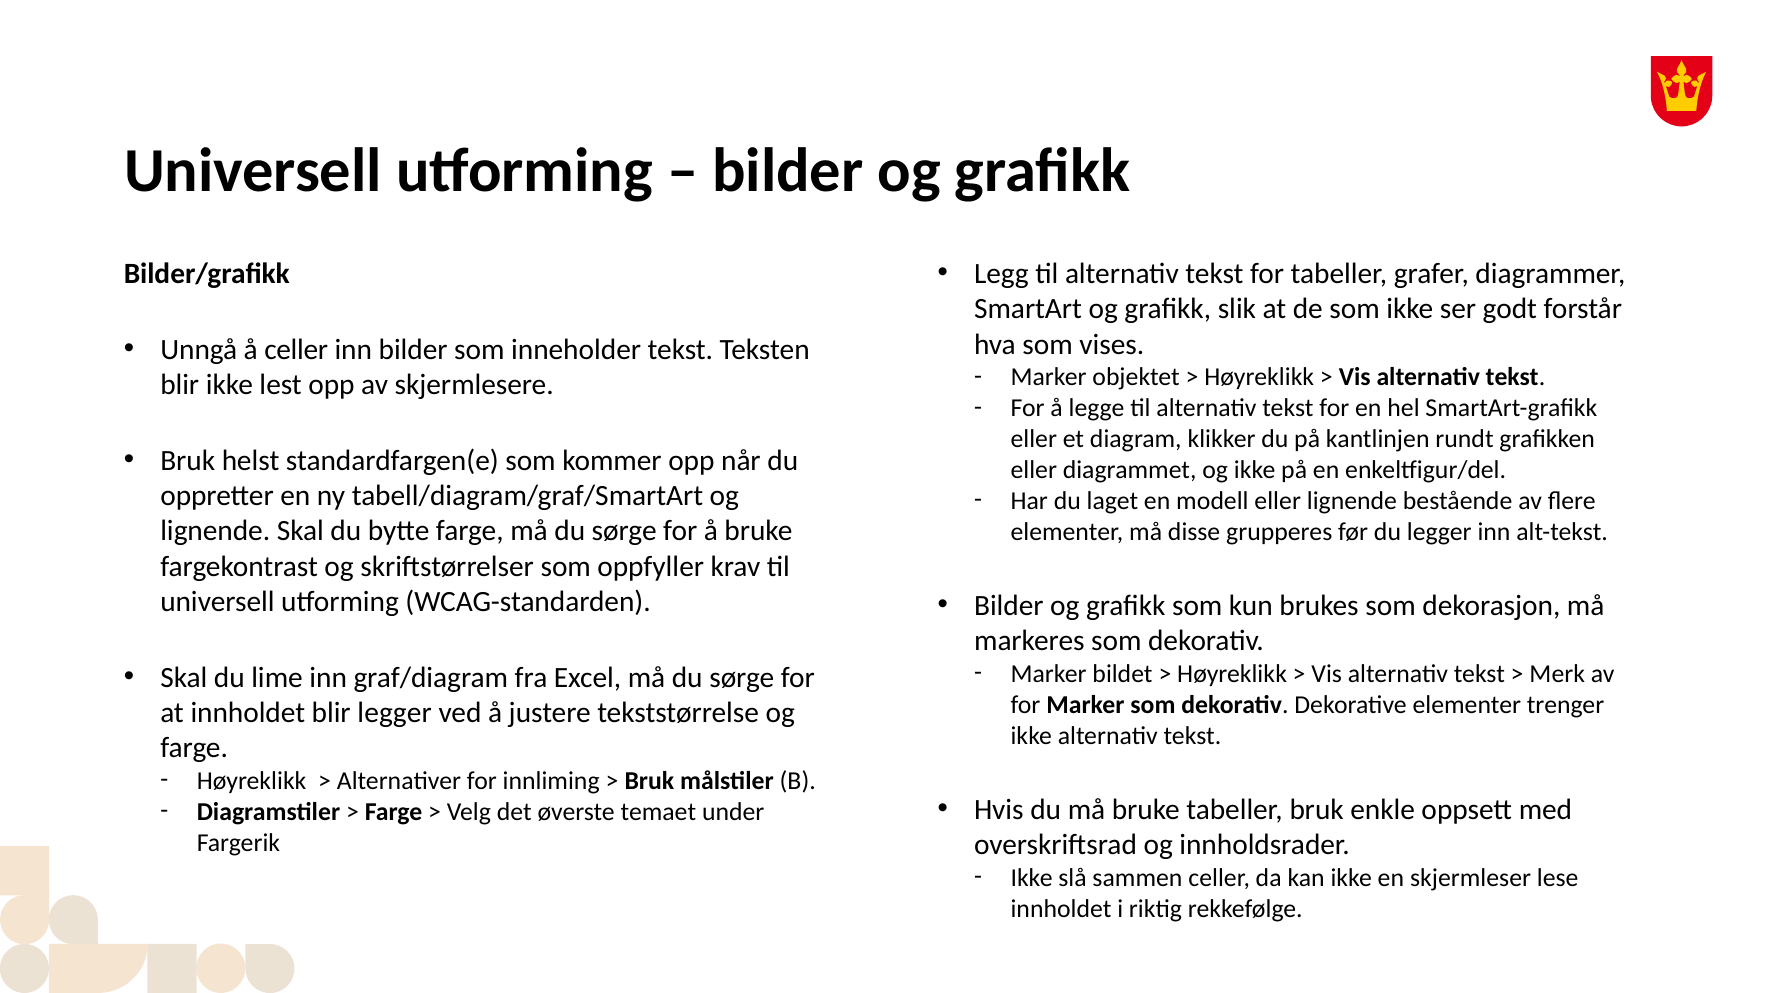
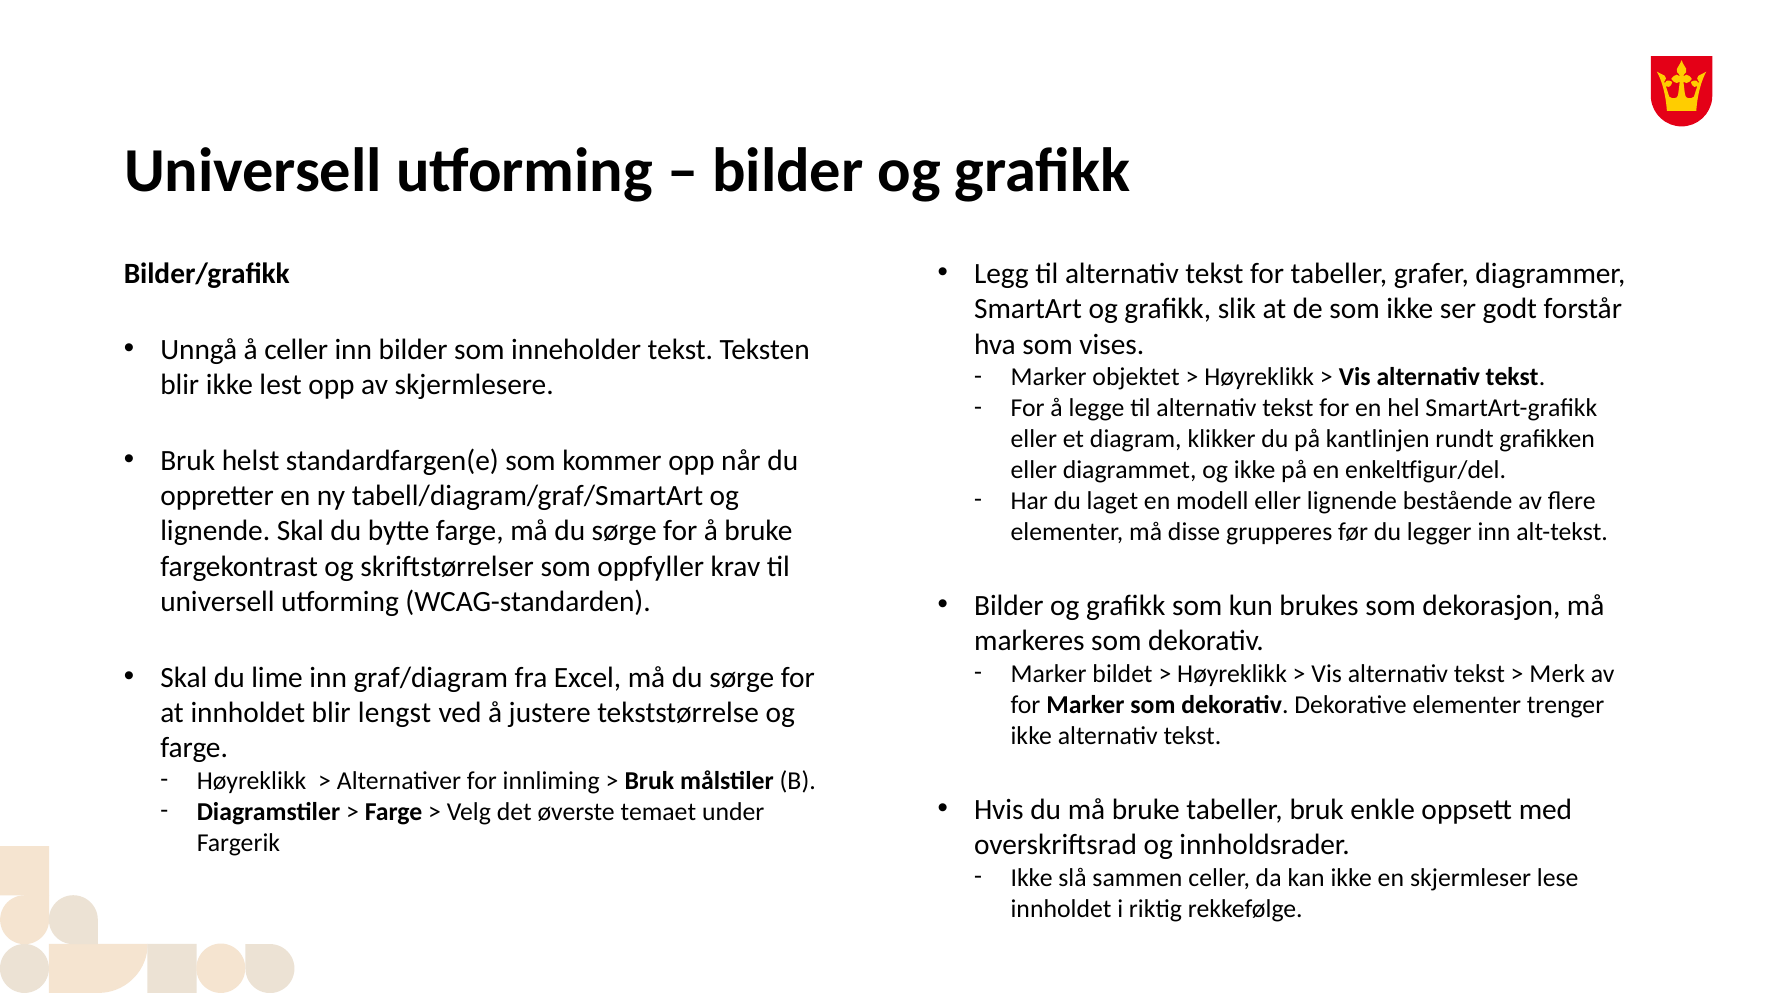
blir legger: legger -> lengst
